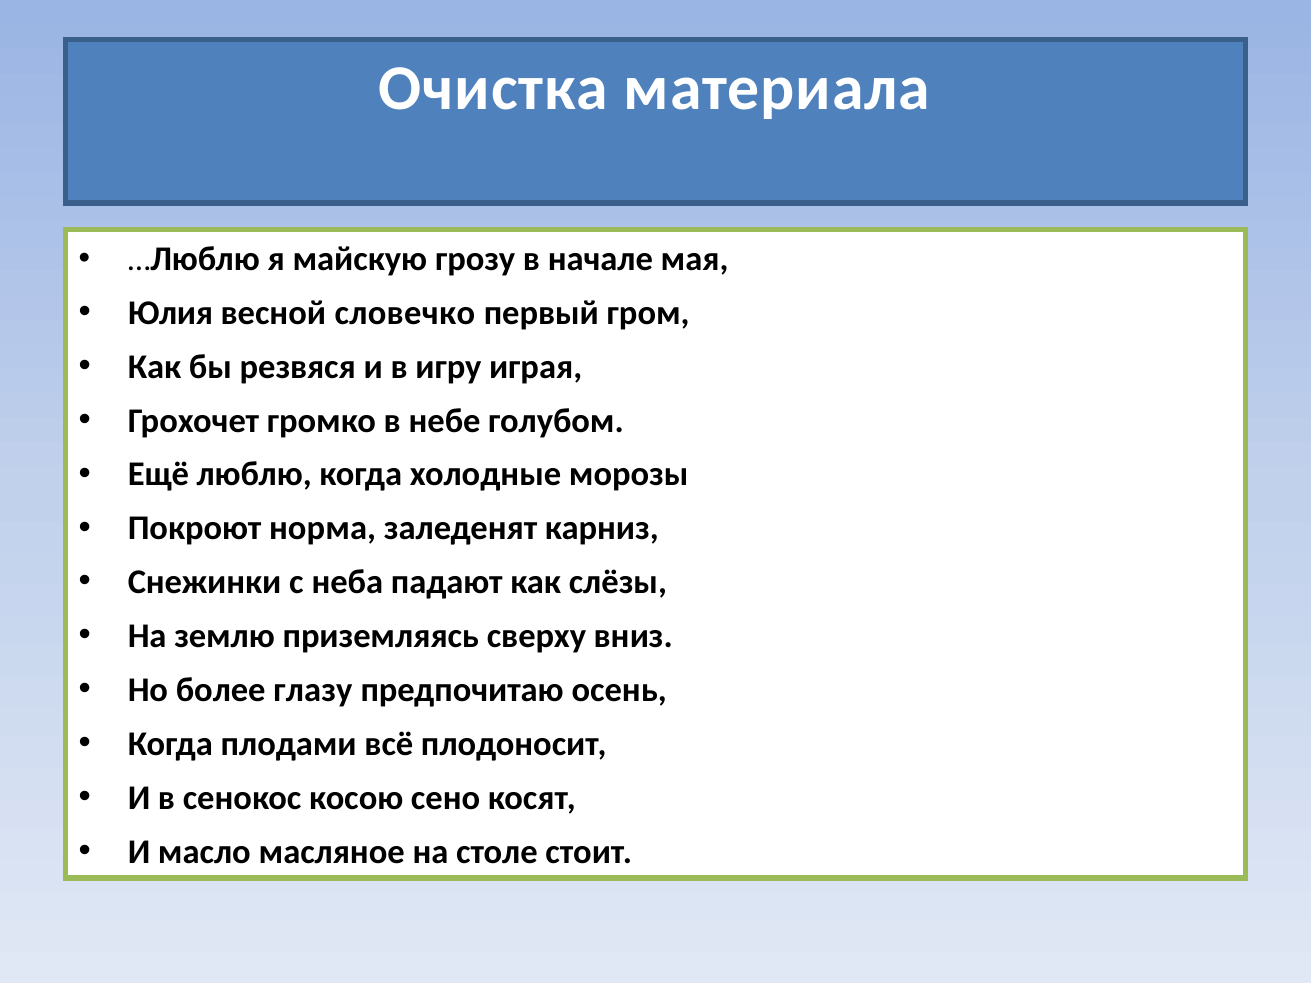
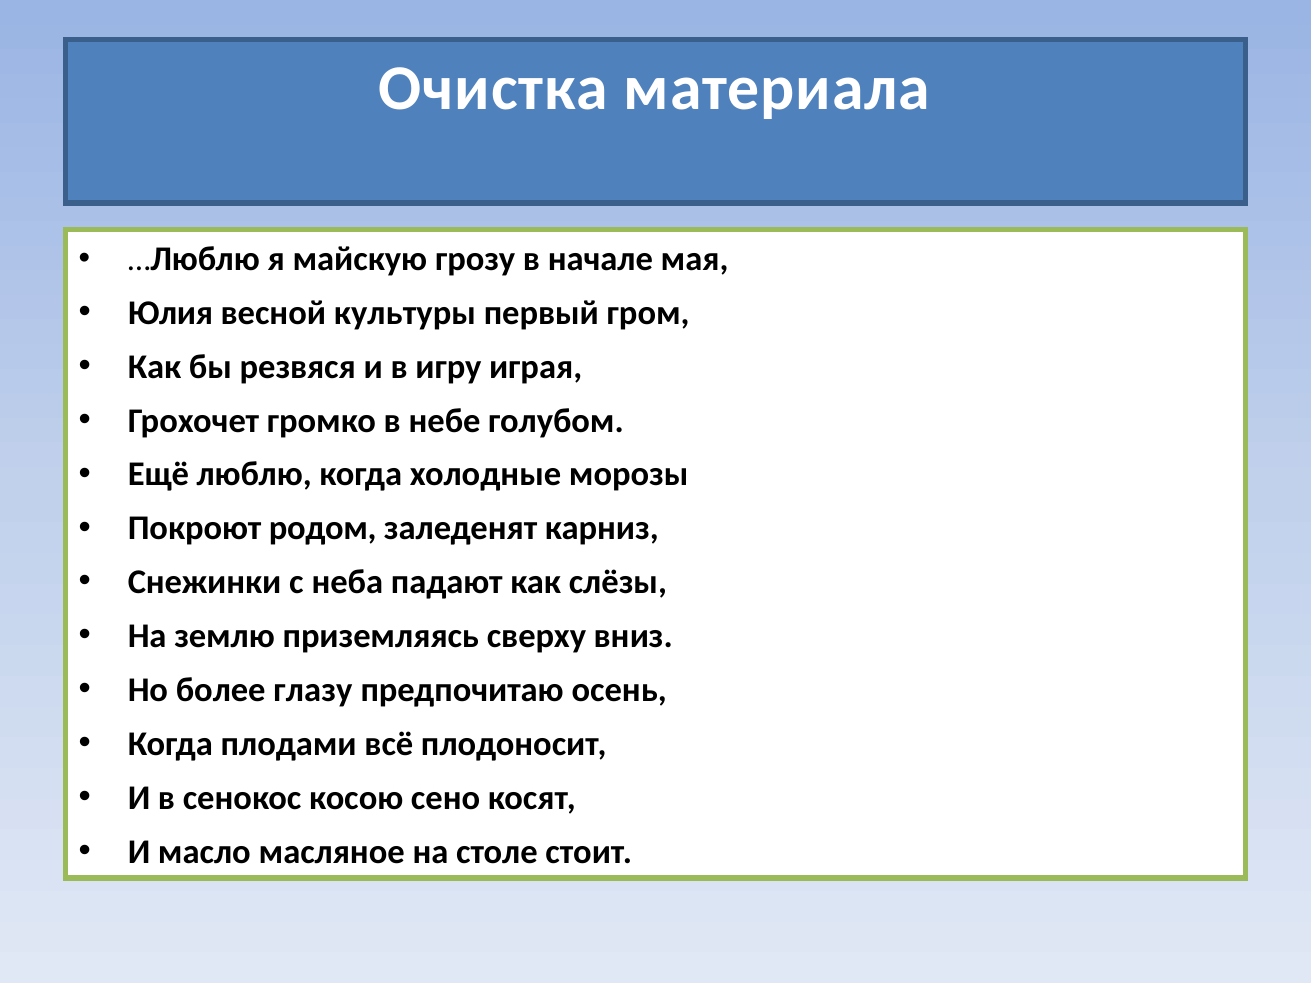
словечко: словечко -> культуры
норма: норма -> родом
